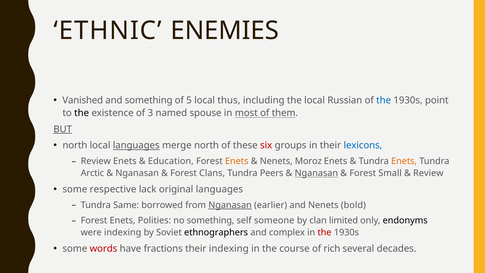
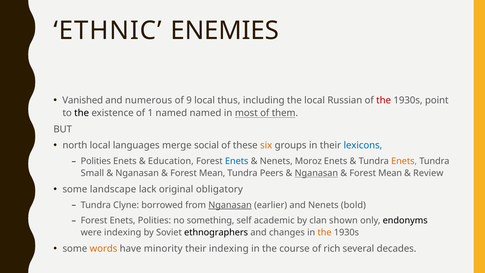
and something: something -> numerous
5: 5 -> 9
the at (384, 100) colour: blue -> red
3: 3 -> 1
named spouse: spouse -> named
BUT underline: present -> none
languages at (136, 145) underline: present -> none
merge north: north -> social
six colour: red -> orange
Review at (96, 161): Review -> Polities
Enets at (237, 161) colour: orange -> blue
Arctic: Arctic -> Small
Clans at (212, 173): Clans -> Mean
Small at (390, 173): Small -> Mean
respective: respective -> landscape
original languages: languages -> obligatory
Same: Same -> Clyne
someone: someone -> academic
limited: limited -> shown
complex: complex -> changes
the at (325, 232) colour: red -> orange
words colour: red -> orange
fractions: fractions -> minority
